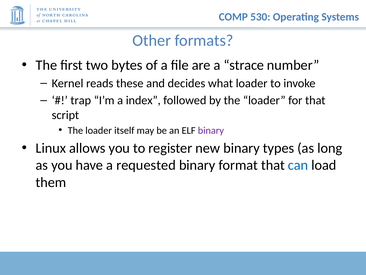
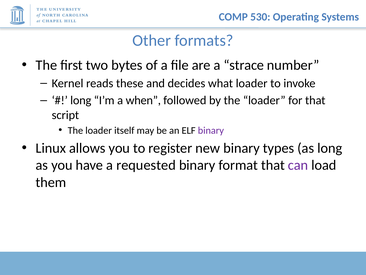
trap at (81, 100): trap -> long
index: index -> when
can colour: blue -> purple
